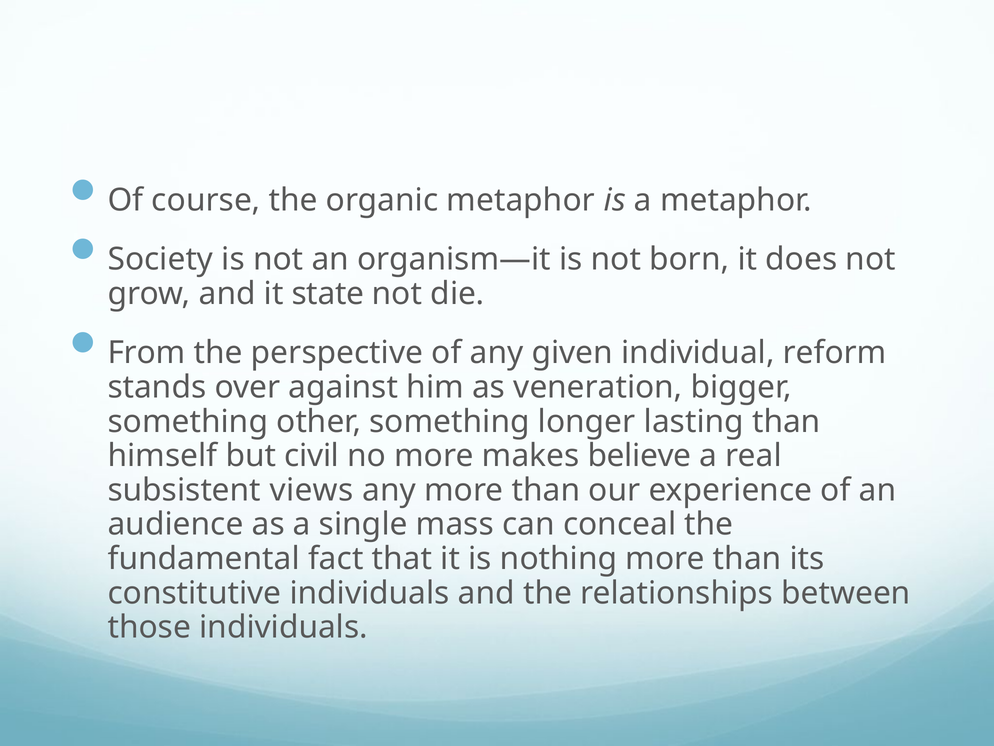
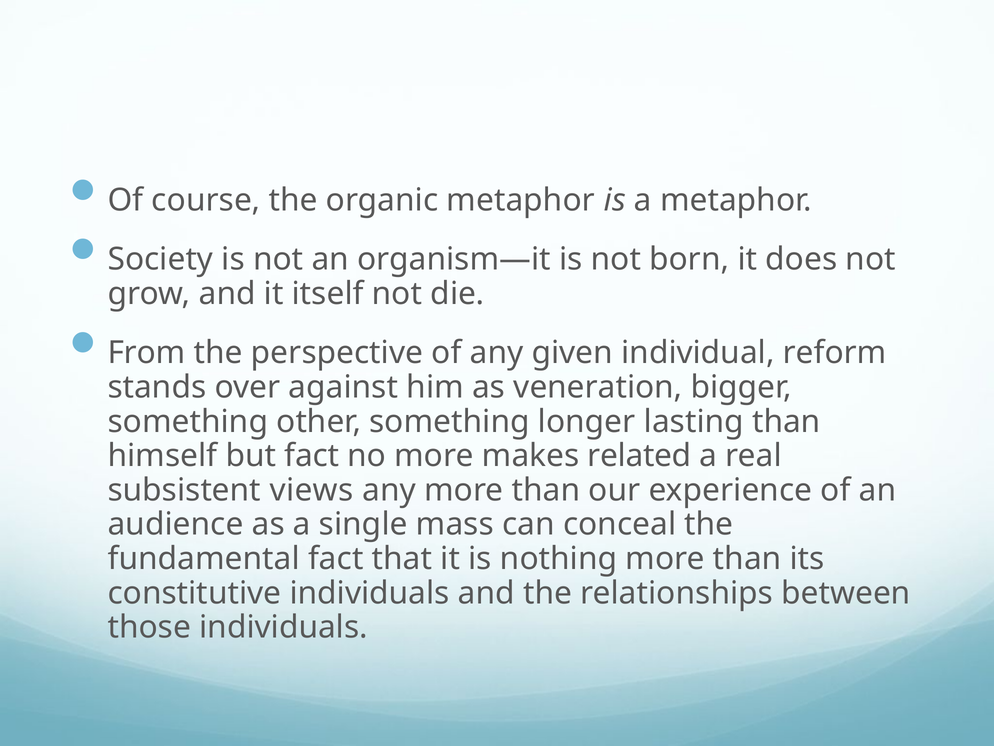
state: state -> itself
but civil: civil -> fact
believe: believe -> related
